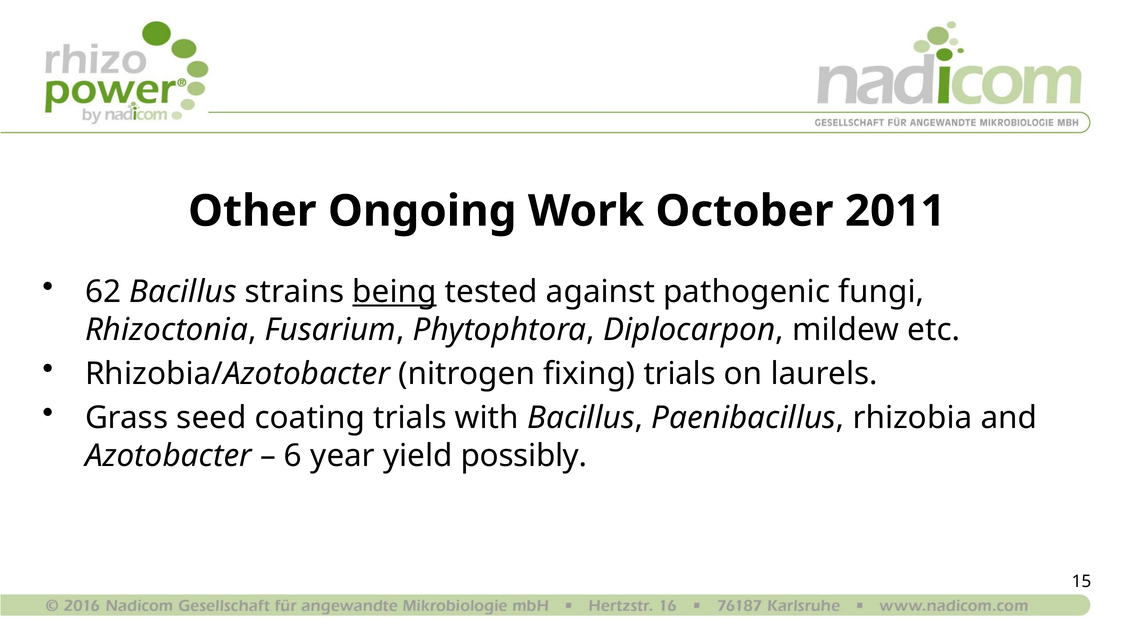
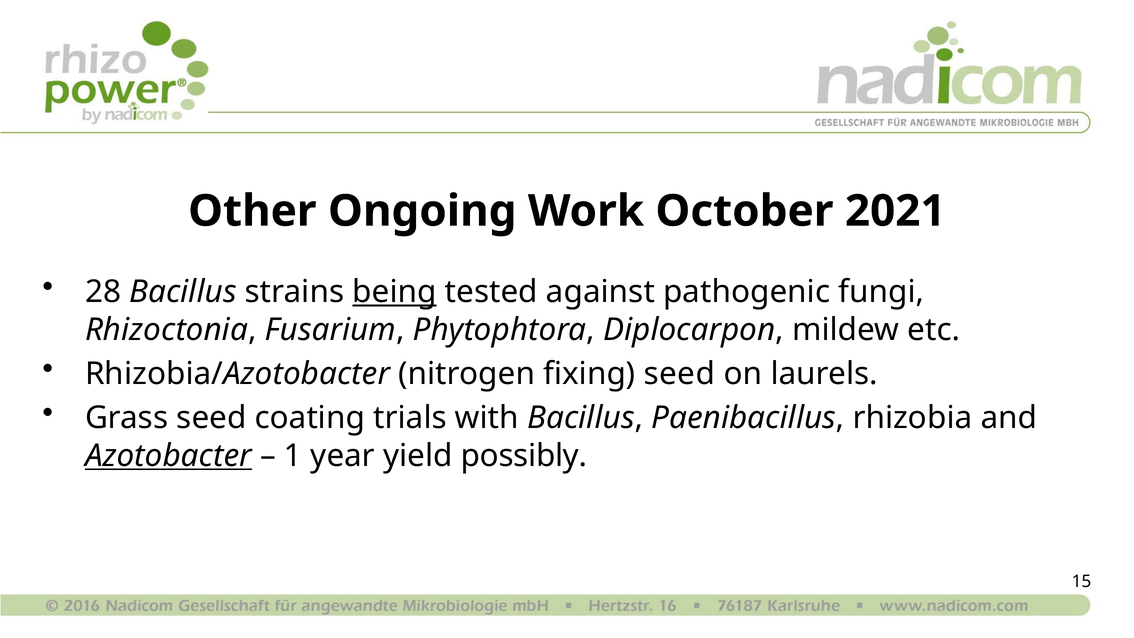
2011: 2011 -> 2021
62: 62 -> 28
fixing trials: trials -> seed
Azotobacter underline: none -> present
6: 6 -> 1
